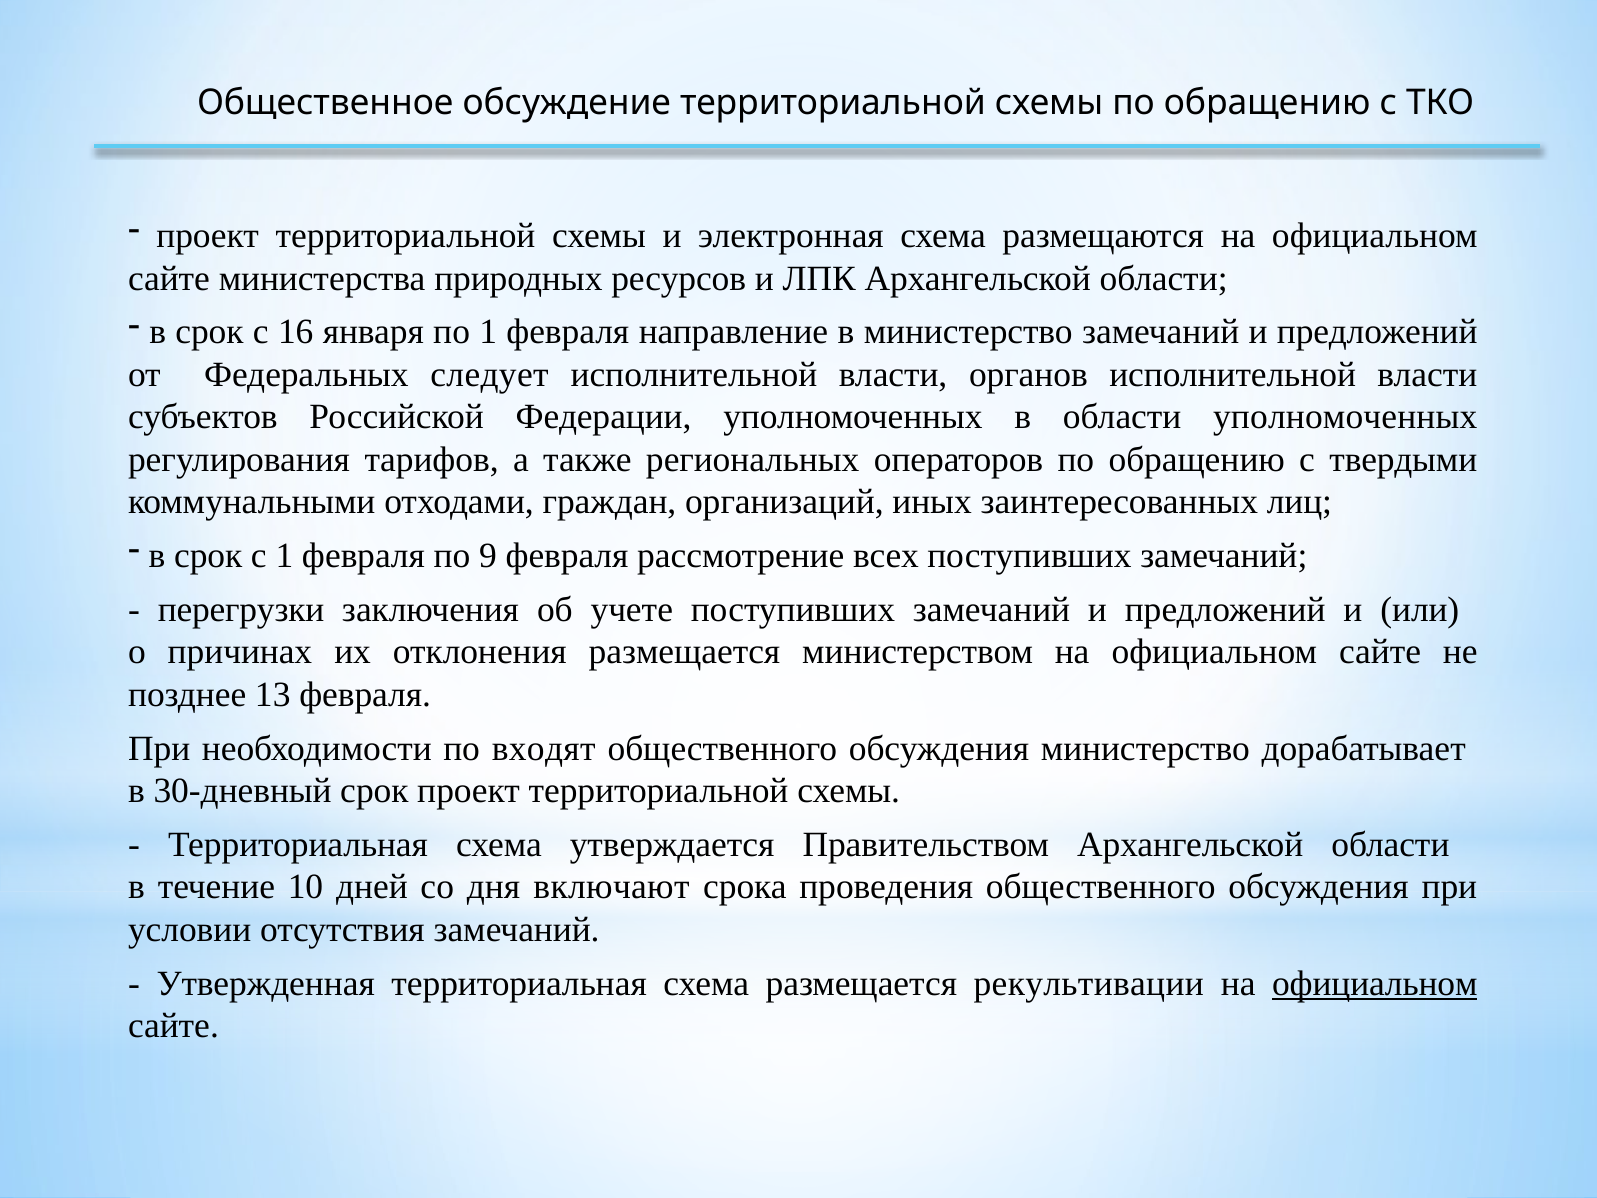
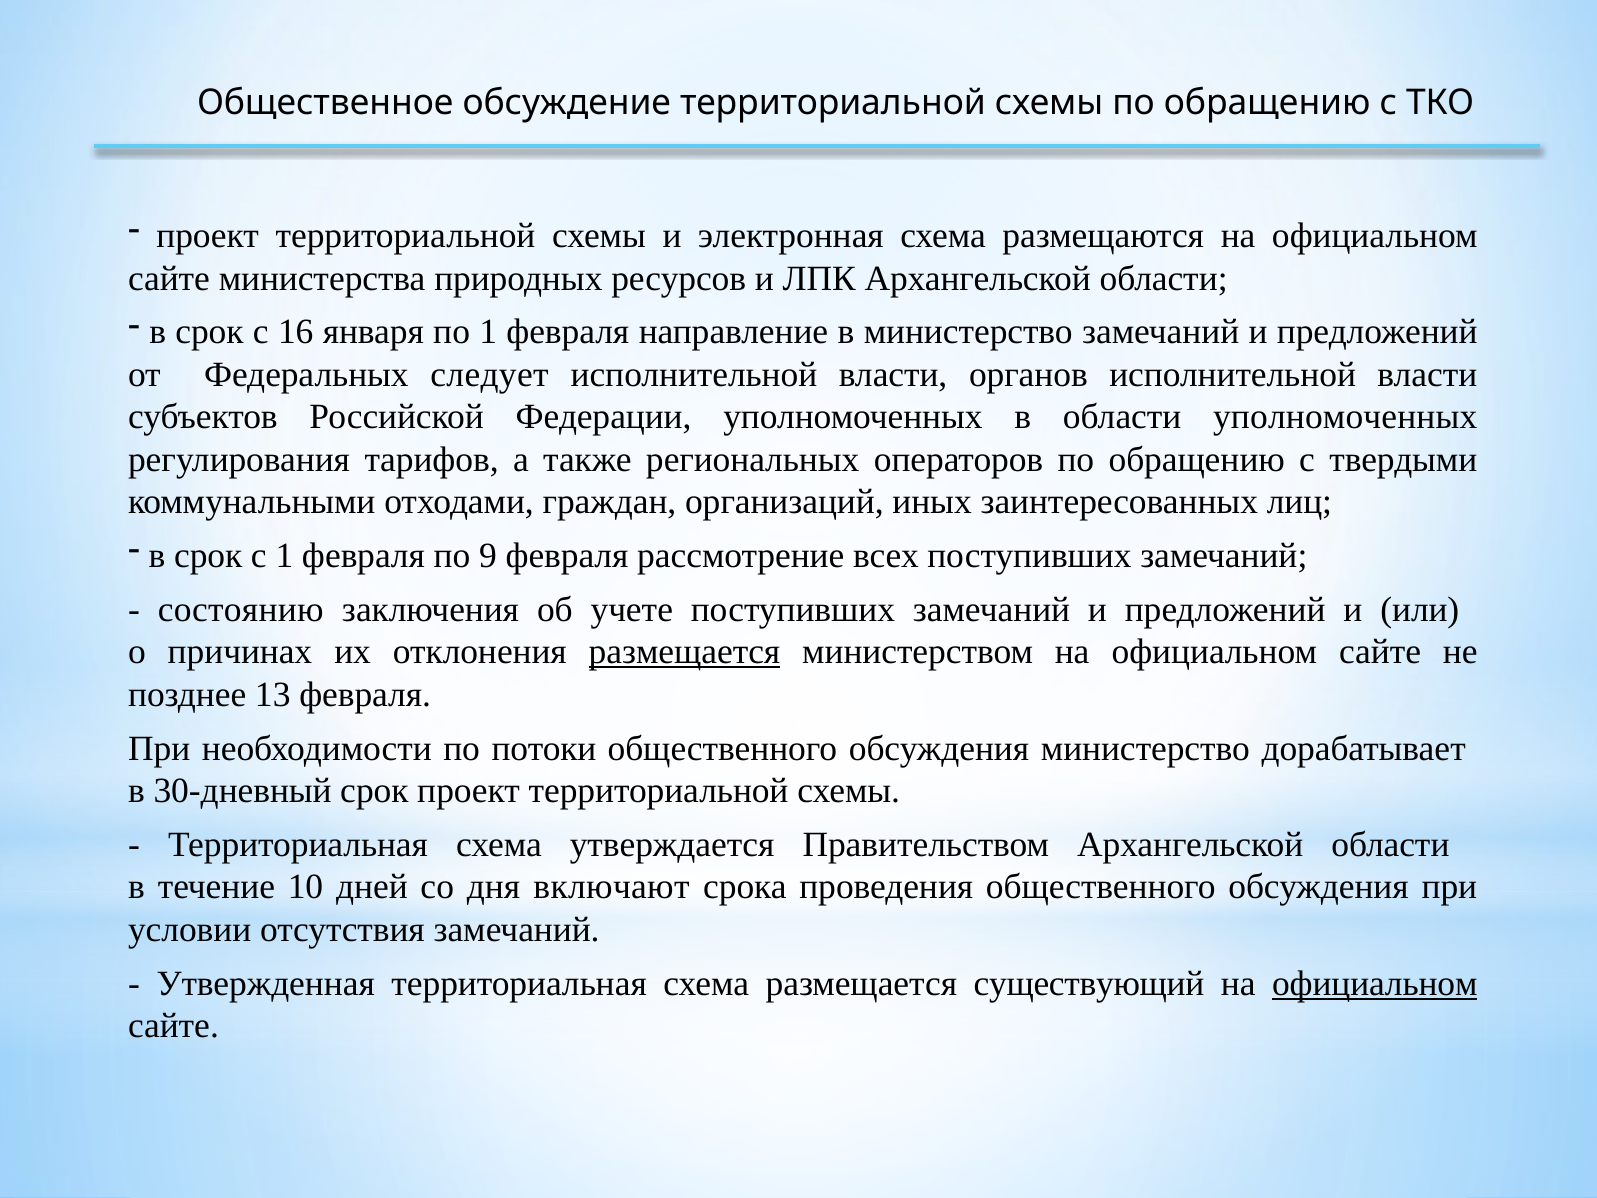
перегрузки: перегрузки -> состоянию
размещается at (684, 652) underline: none -> present
входят: входят -> потоки
рекультивации: рекультивации -> существующий
